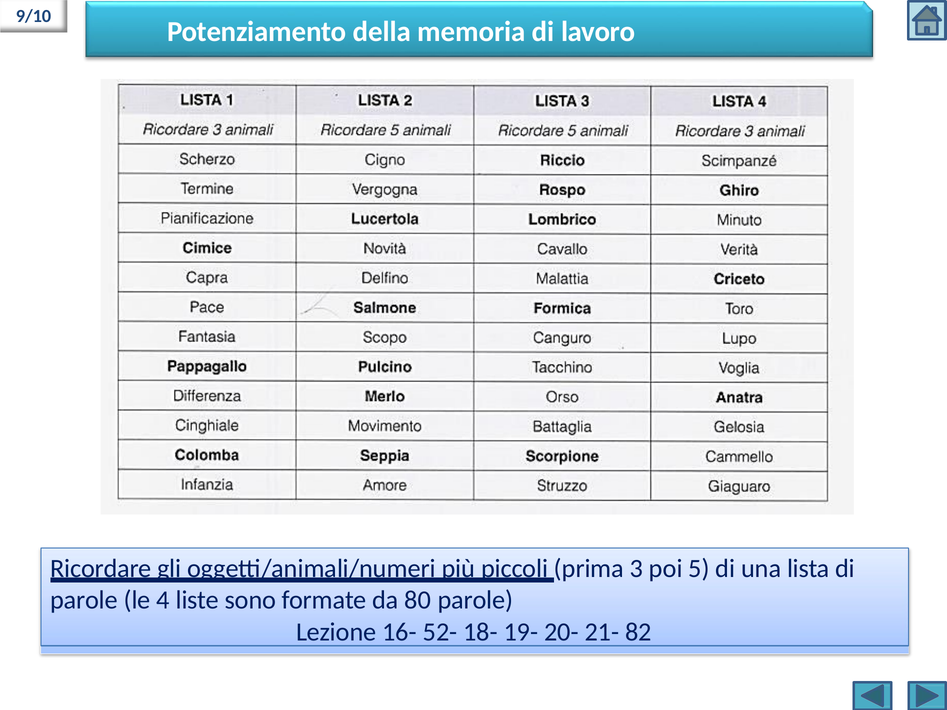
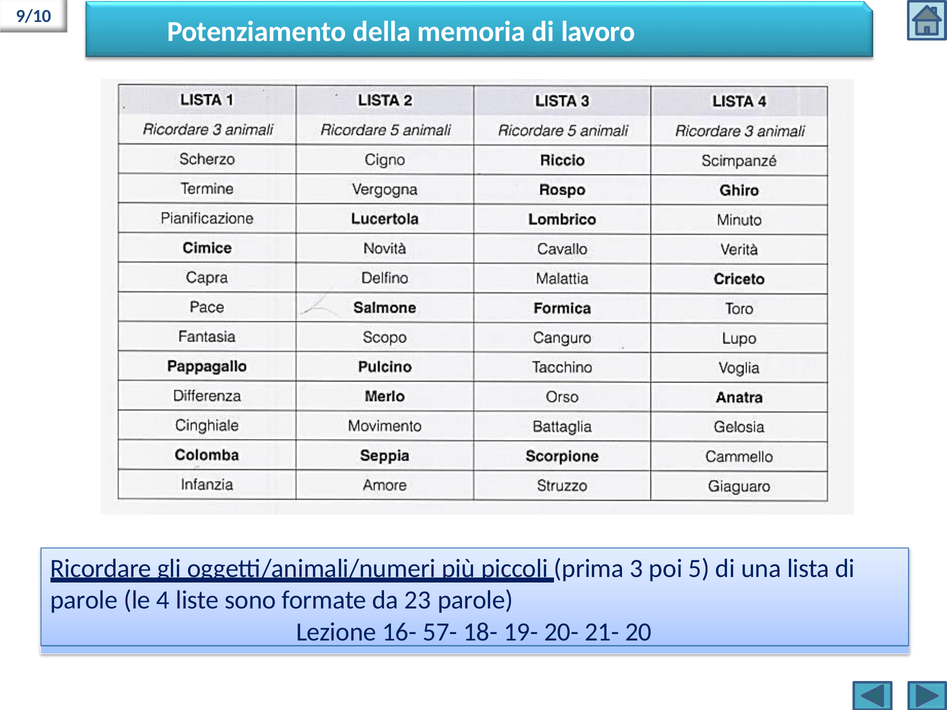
80: 80 -> 23
52-: 52- -> 57-
82: 82 -> 20
